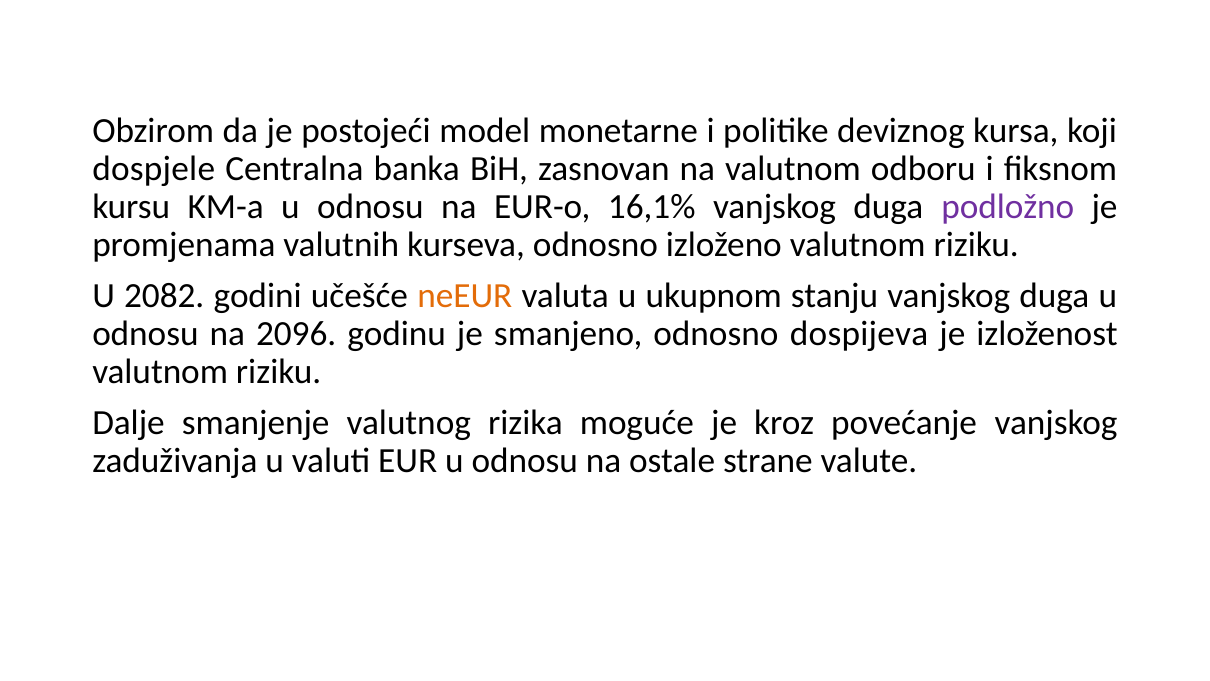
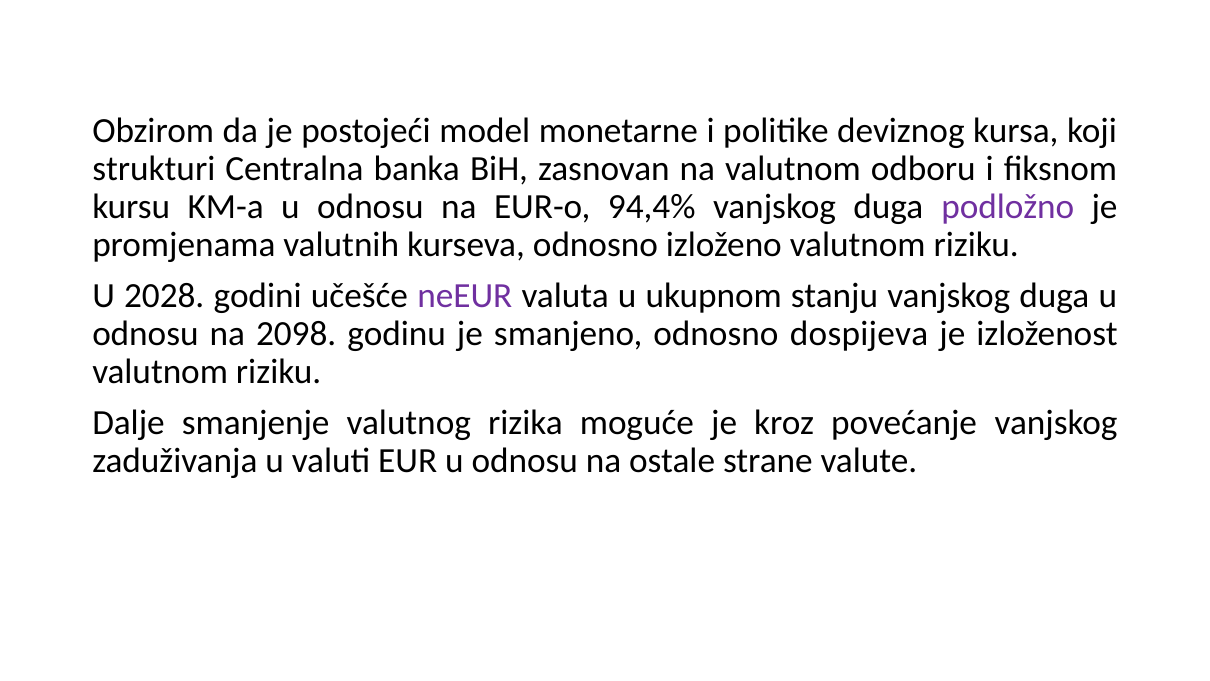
dospjele: dospjele -> strukturi
16,1%: 16,1% -> 94,4%
2082: 2082 -> 2028
neEUR colour: orange -> purple
2096: 2096 -> 2098
